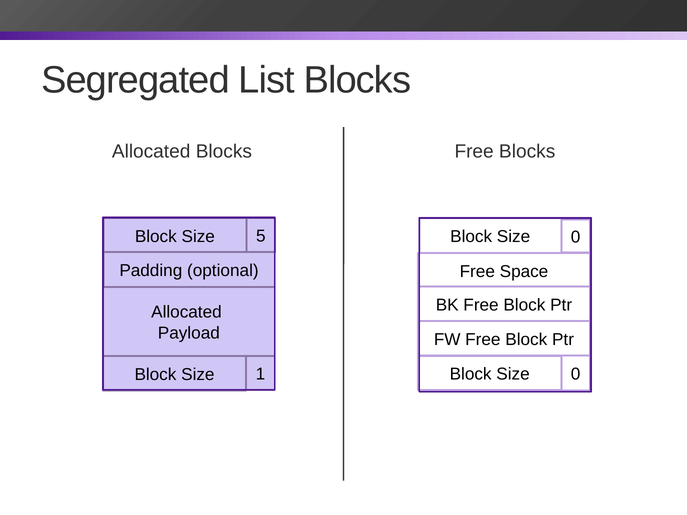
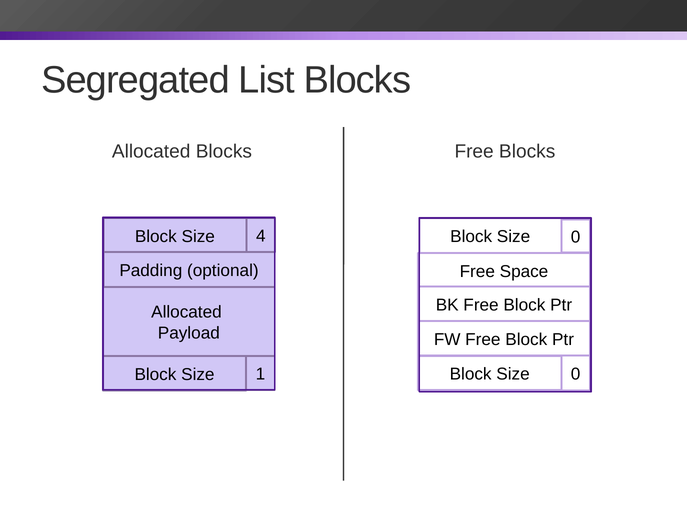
5: 5 -> 4
